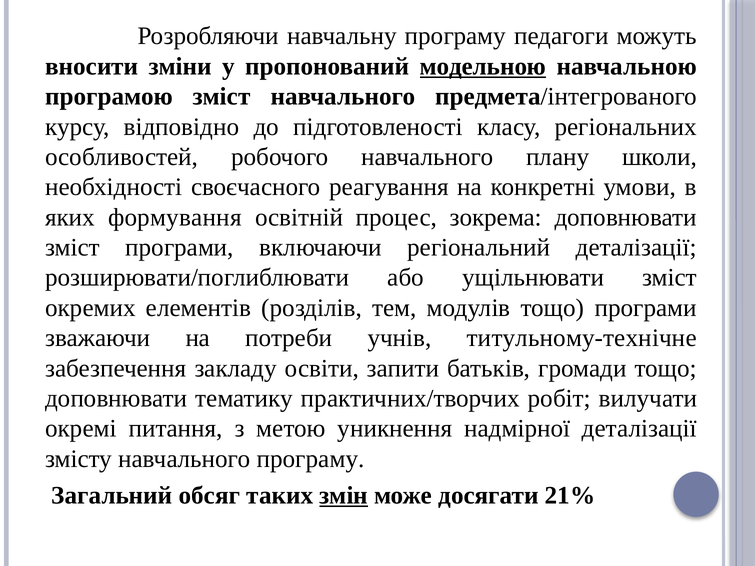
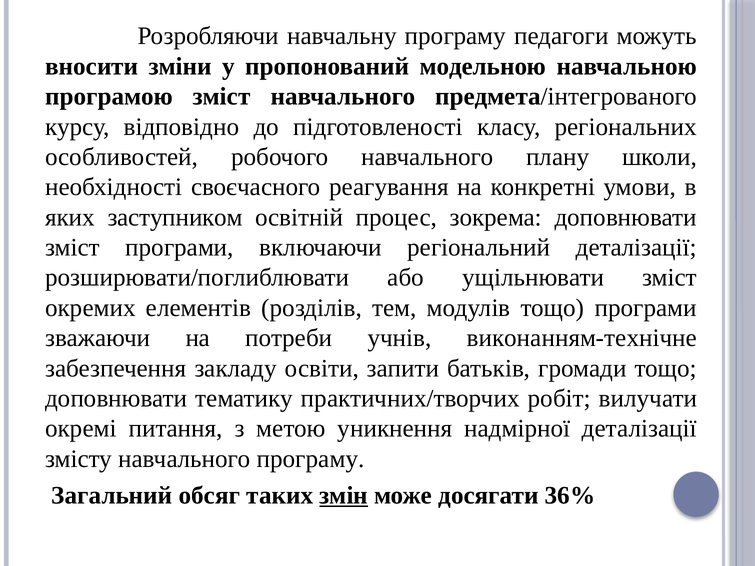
модельною underline: present -> none
формування: формування -> заступником
титульному-технічне: титульному-технічне -> виконанням-технічне
21%: 21% -> 36%
